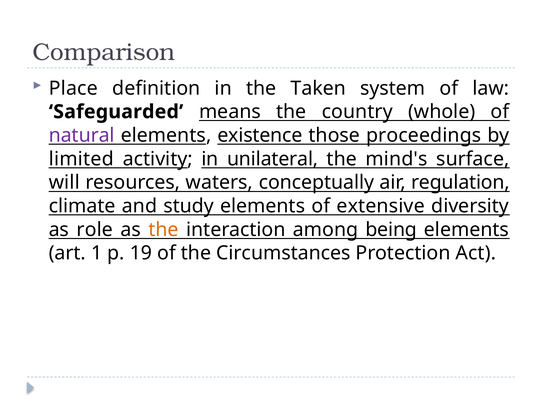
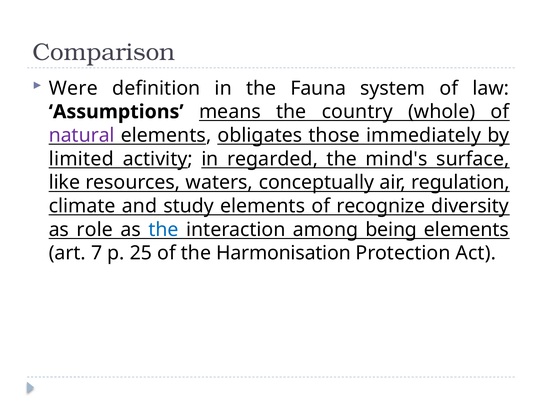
Place: Place -> Were
Taken: Taken -> Fauna
Safeguarded: Safeguarded -> Assumptions
existence: existence -> obligates
proceedings: proceedings -> immediately
unilateral: unilateral -> regarded
will: will -> like
extensive: extensive -> recognize
the at (164, 229) colour: orange -> blue
1: 1 -> 7
19: 19 -> 25
Circumstances: Circumstances -> Harmonisation
